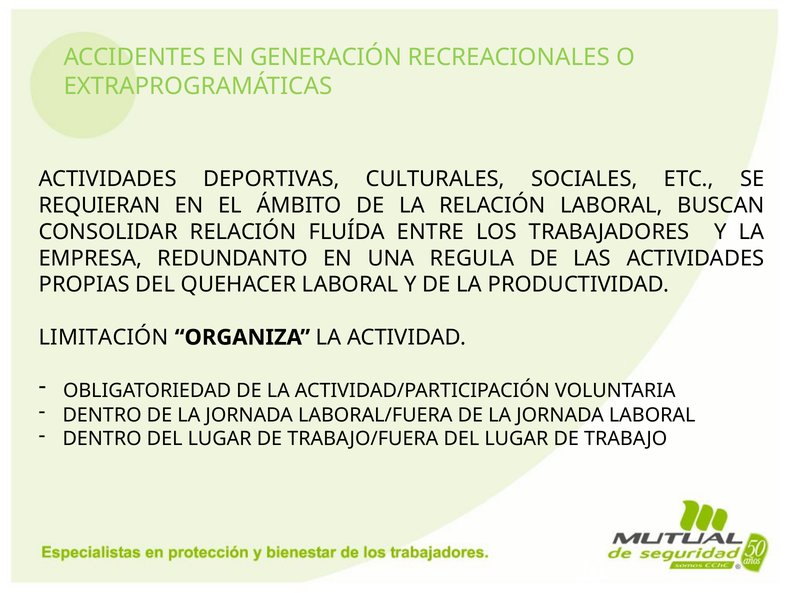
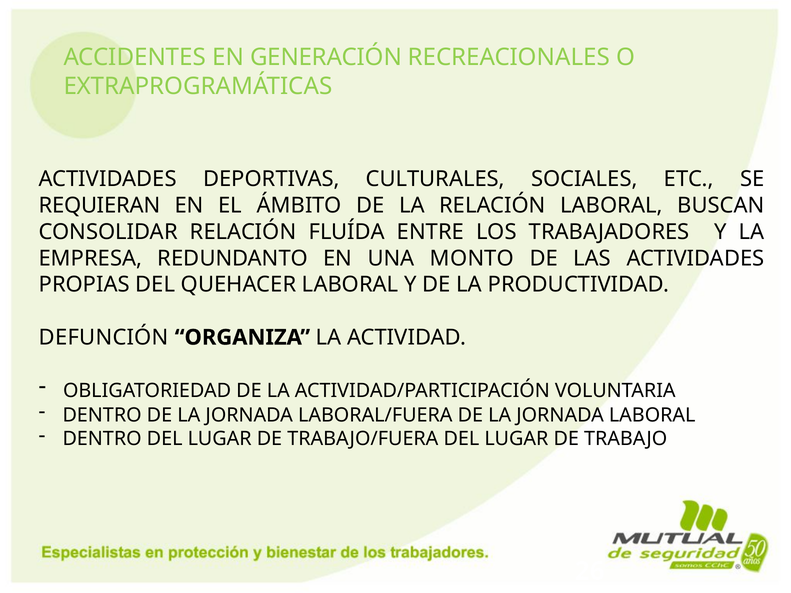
REGULA: REGULA -> MONTO
LIMITACIÓN: LIMITACIÓN -> DEFUNCIÓN
